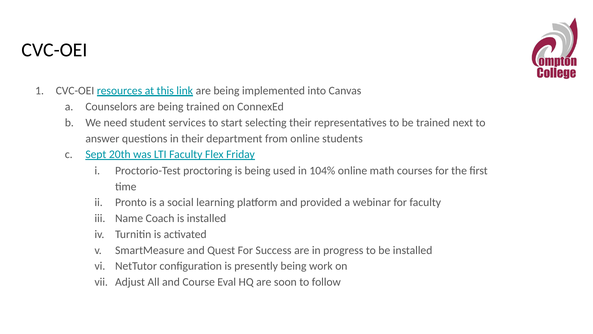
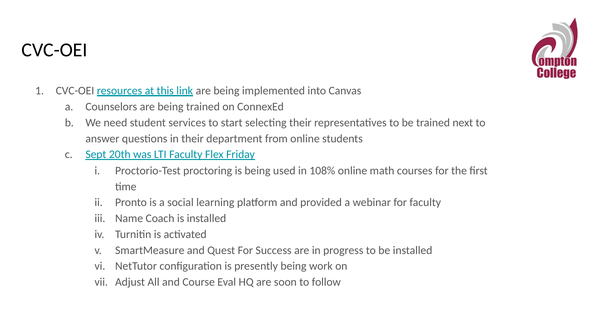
104%: 104% -> 108%
